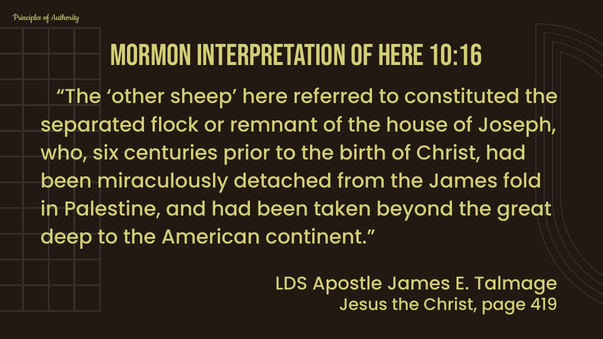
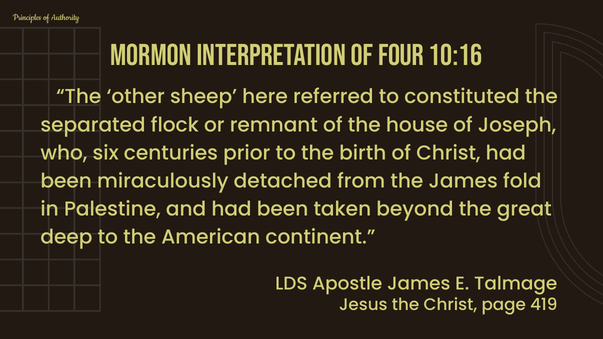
of Here: Here -> Four
